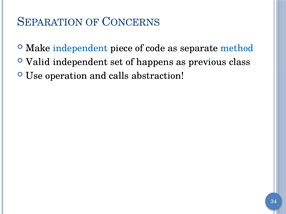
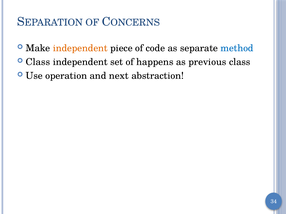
independent at (80, 48) colour: blue -> orange
Valid at (38, 62): Valid -> Class
calls: calls -> next
